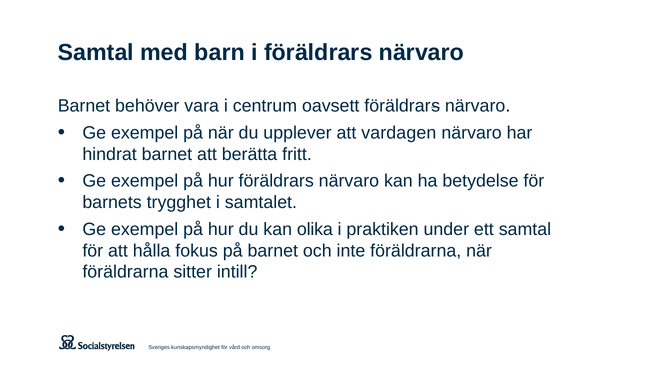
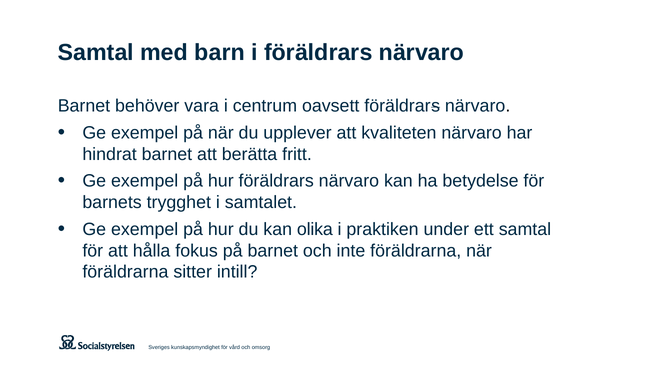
vardagen: vardagen -> kvaliteten
